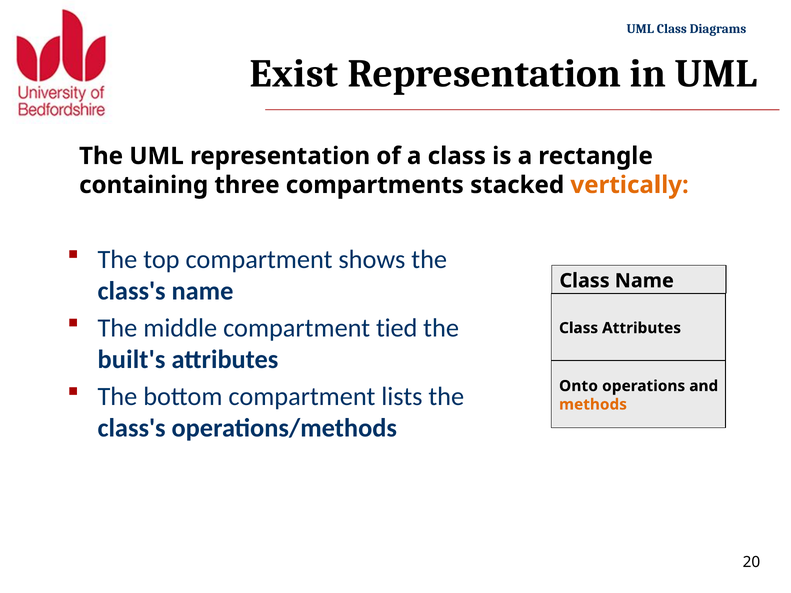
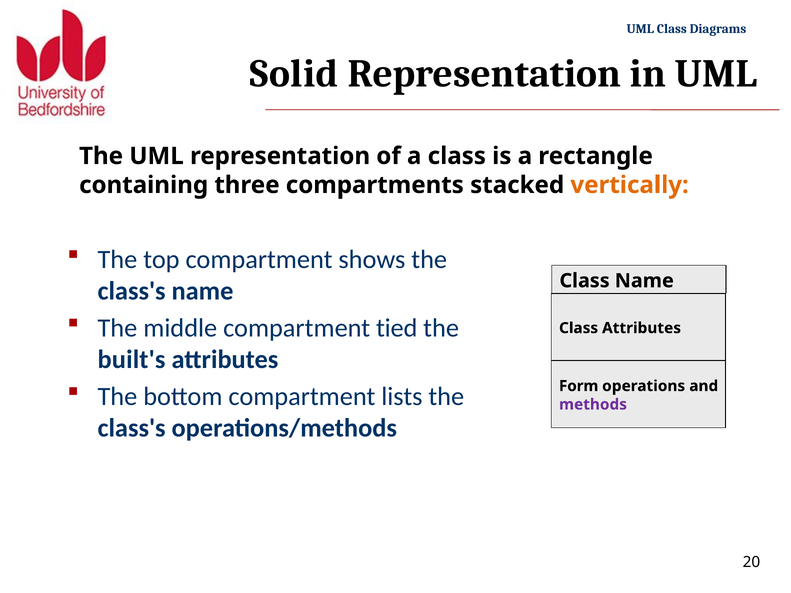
Exist: Exist -> Solid
Onto: Onto -> Form
methods colour: orange -> purple
